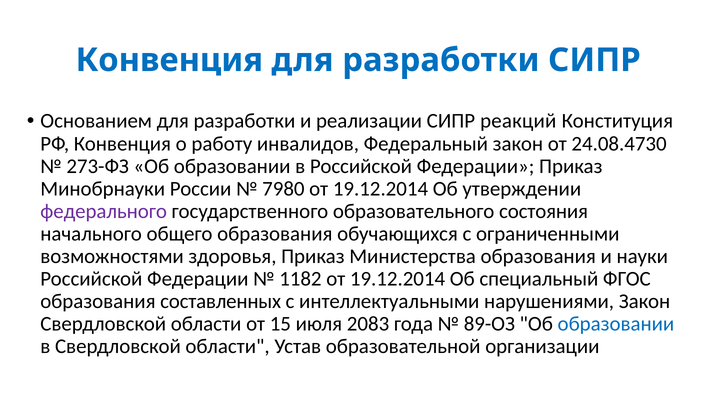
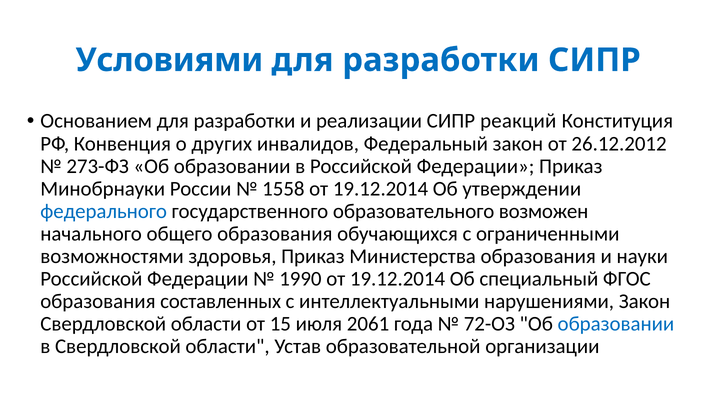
Конвенция at (169, 60): Конвенция -> Условиями
работу: работу -> других
24.08.4730: 24.08.4730 -> 26.12.2012
7980: 7980 -> 1558
федерального colour: purple -> blue
состояния: состояния -> возможен
1182: 1182 -> 1990
2083: 2083 -> 2061
89-ОЗ: 89-ОЗ -> 72-ОЗ
